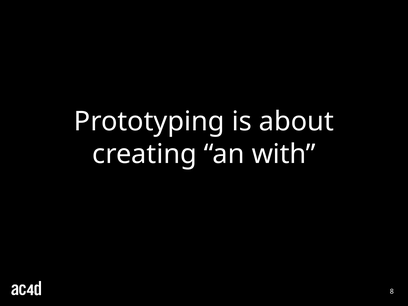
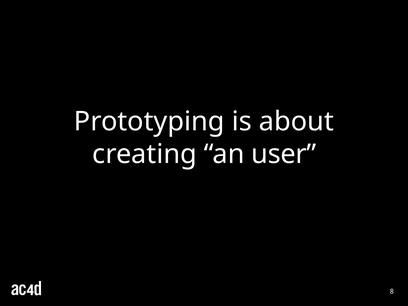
with: with -> user
